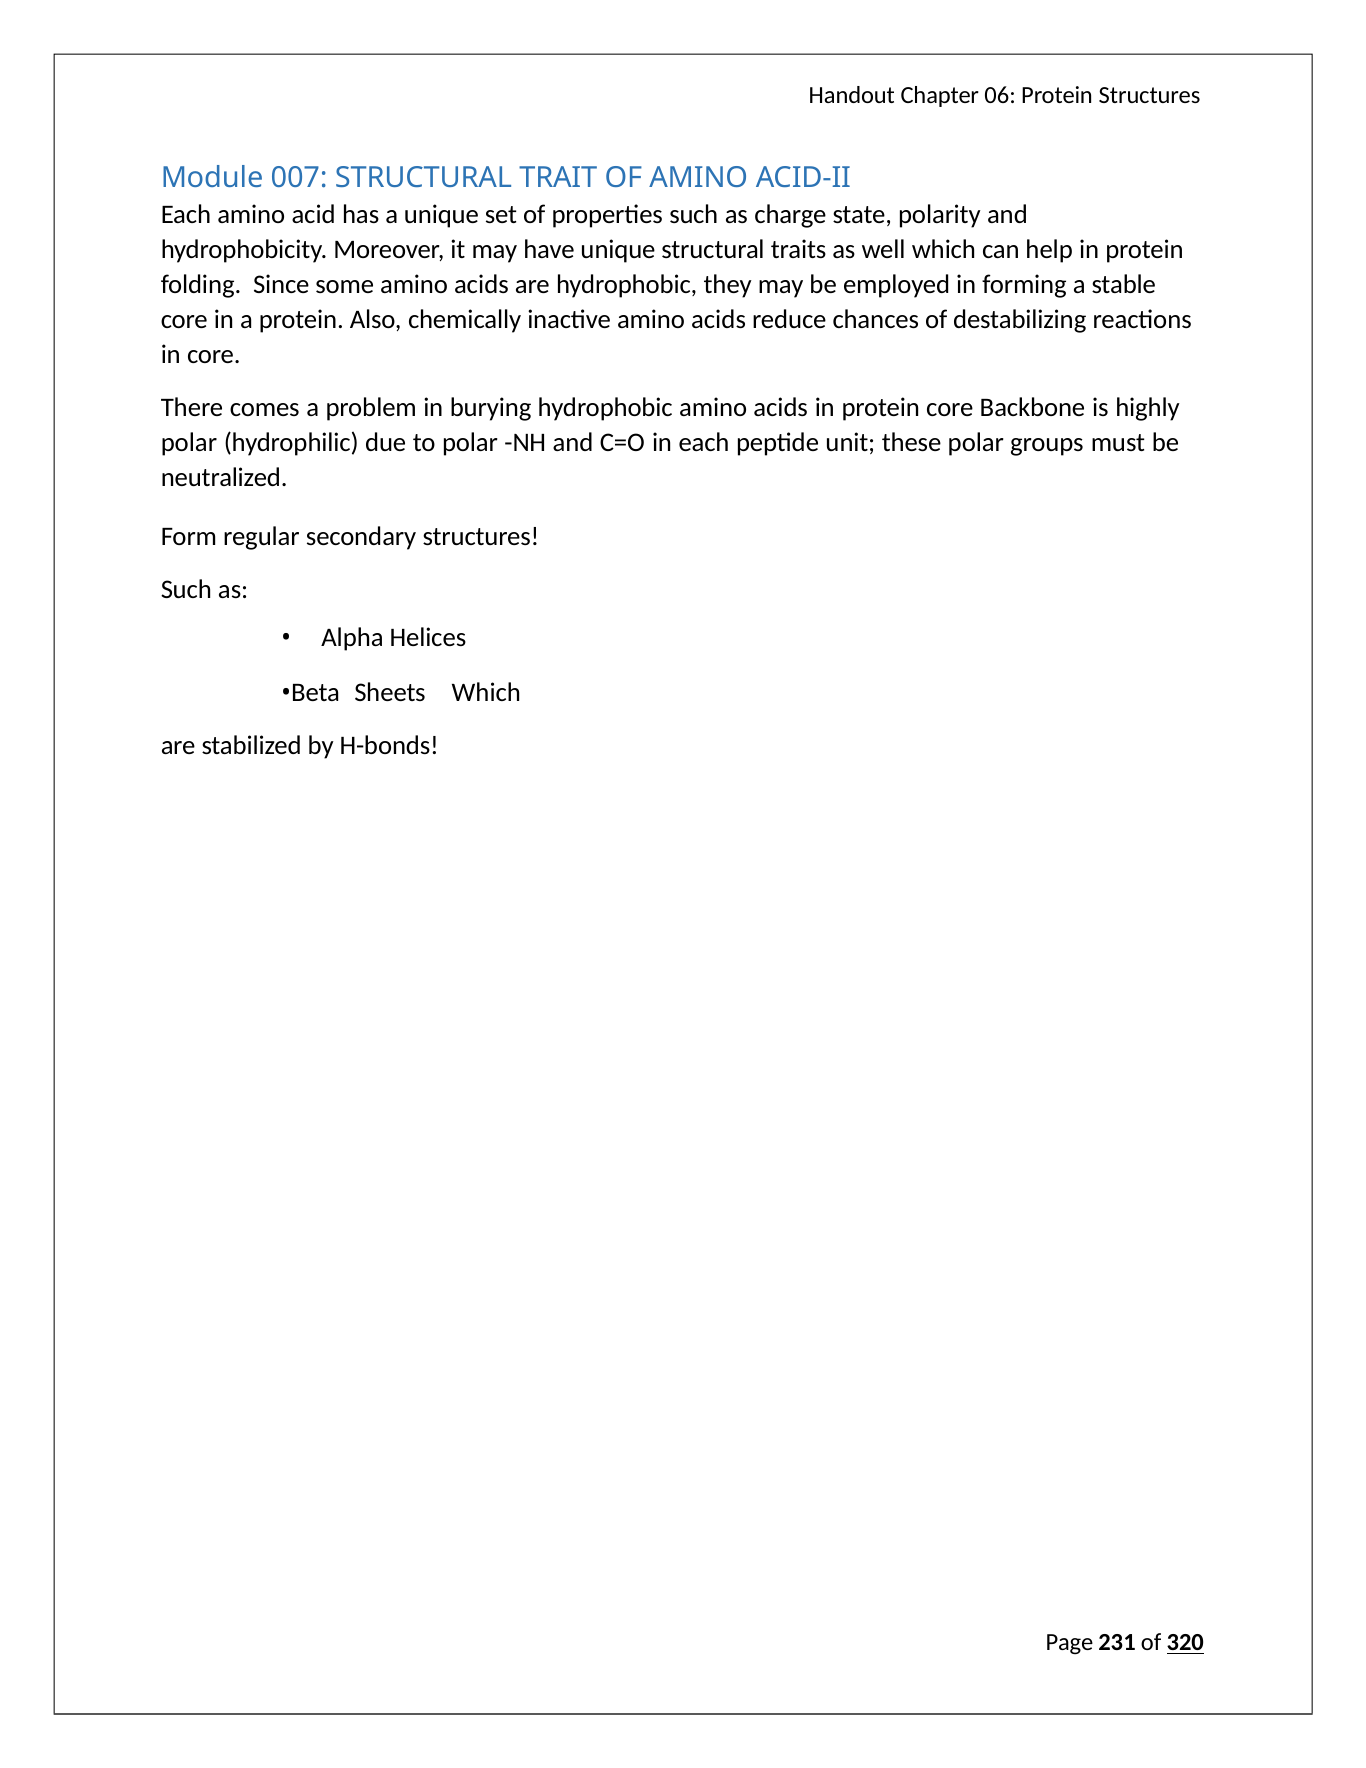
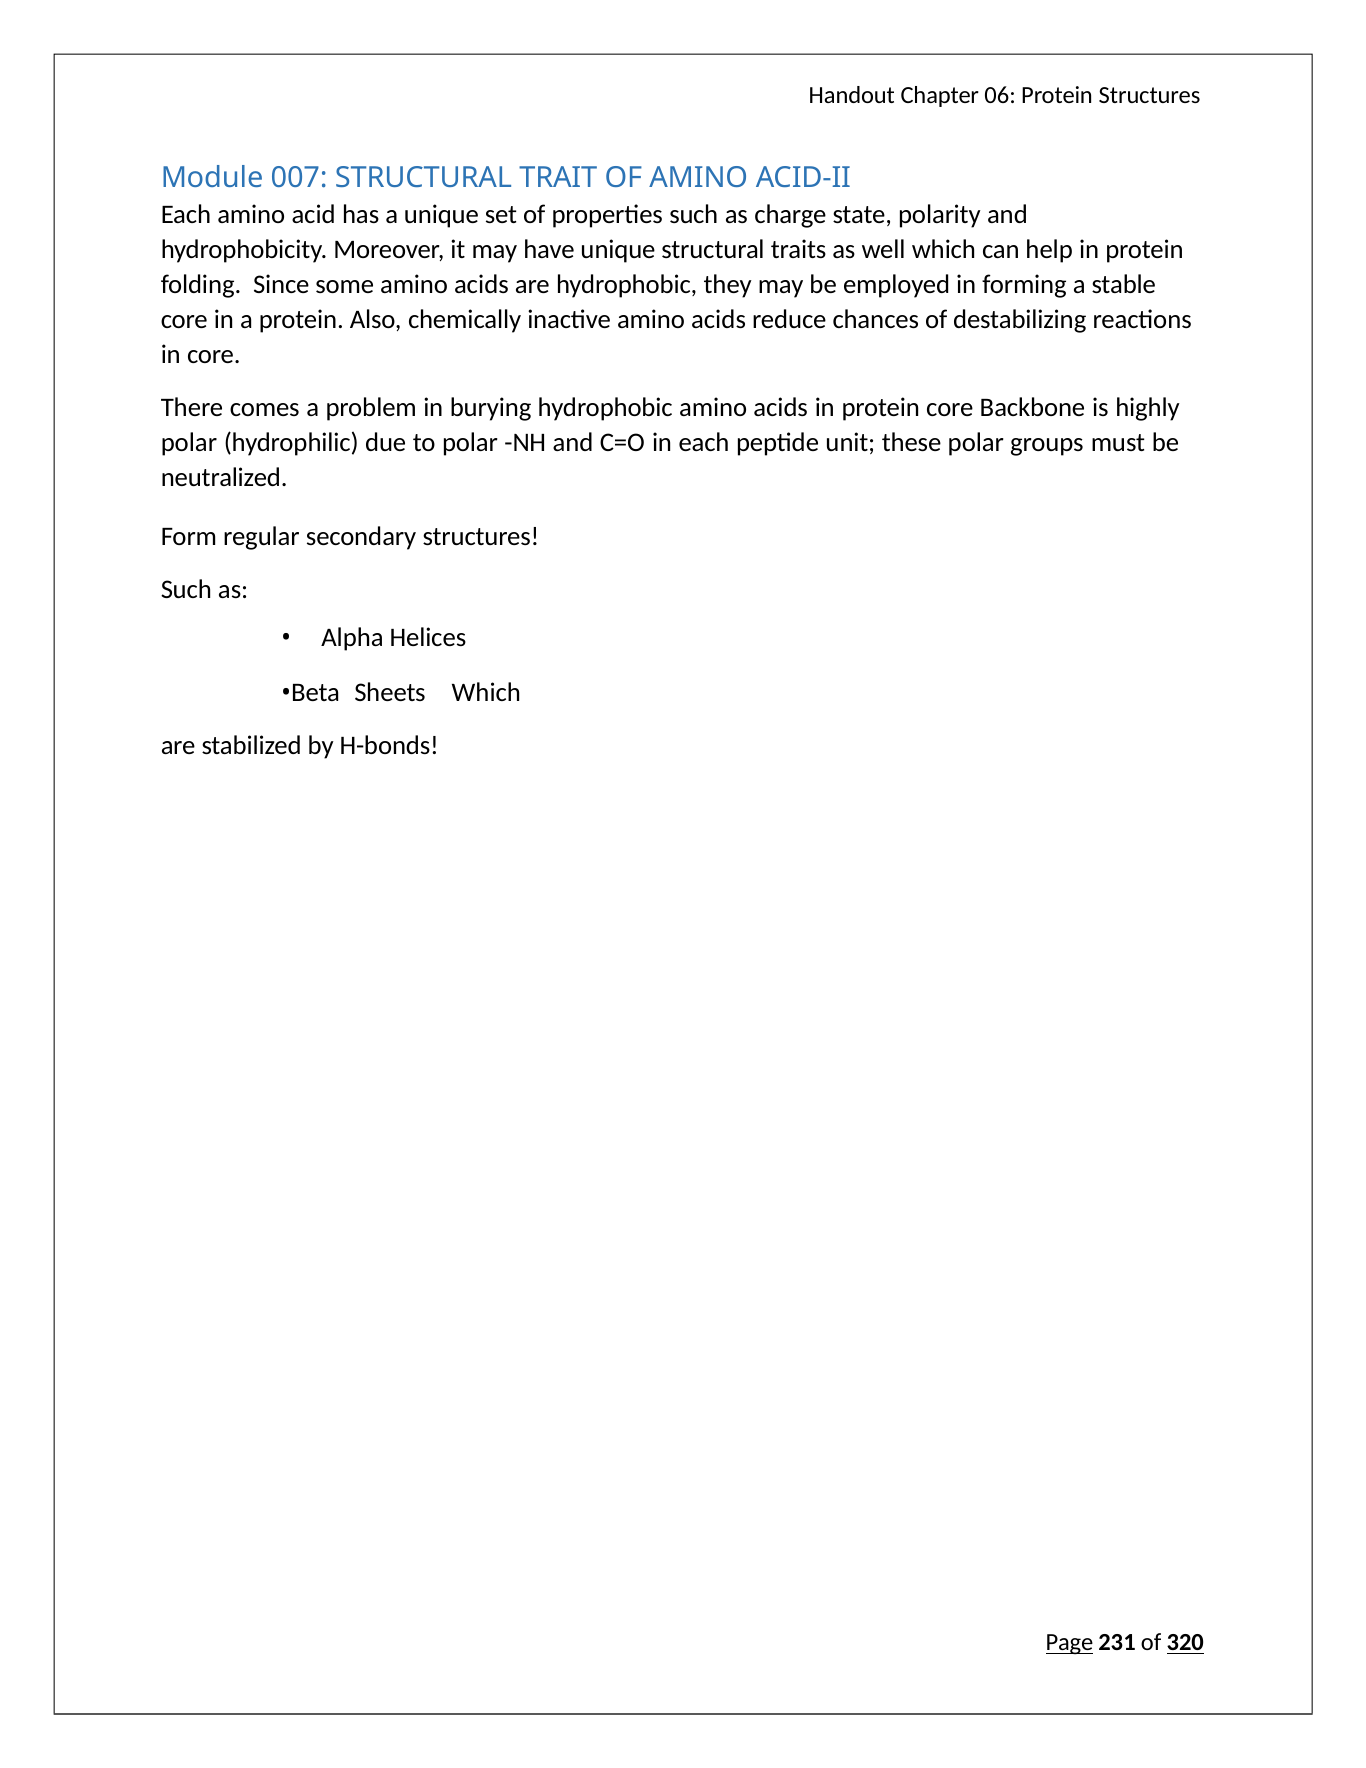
Page underline: none -> present
